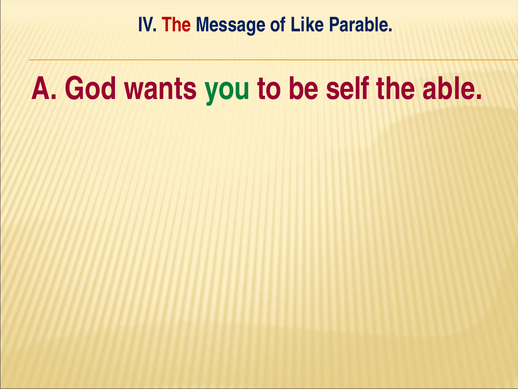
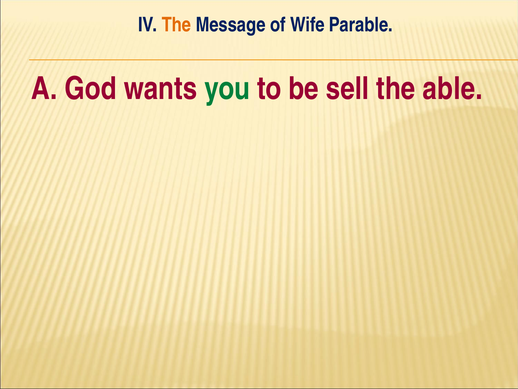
The at (176, 25) colour: red -> orange
Like: Like -> Wife
self: self -> sell
